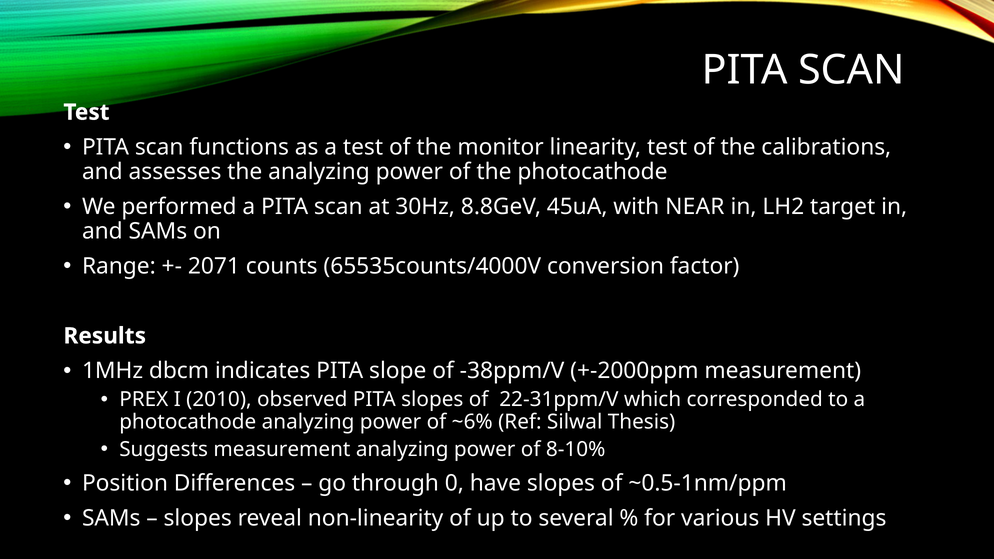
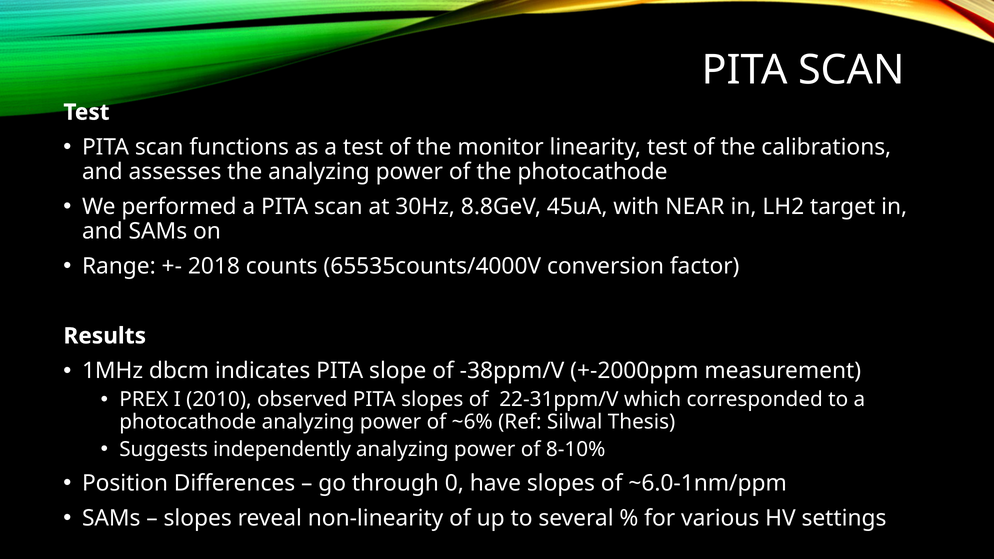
2071: 2071 -> 2018
Suggests measurement: measurement -> independently
~0.5-1nm/ppm: ~0.5-1nm/ppm -> ~6.0-1nm/ppm
